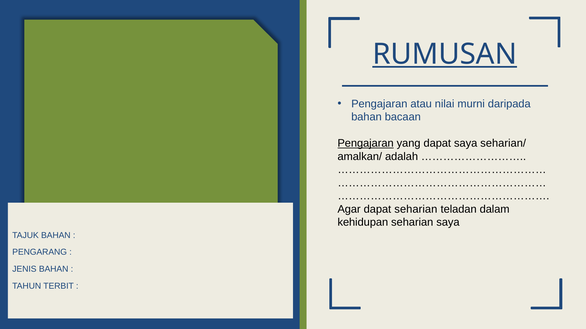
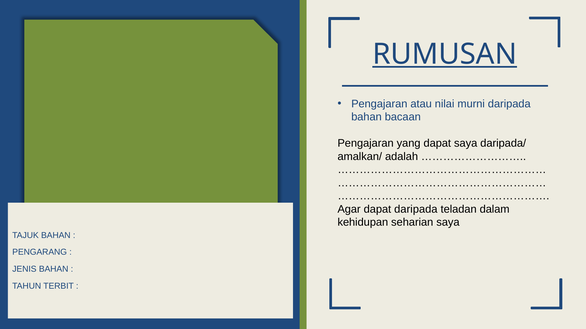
Pengajaran at (366, 144) underline: present -> none
seharian/: seharian/ -> daripada/
dapat seharian: seharian -> daripada
